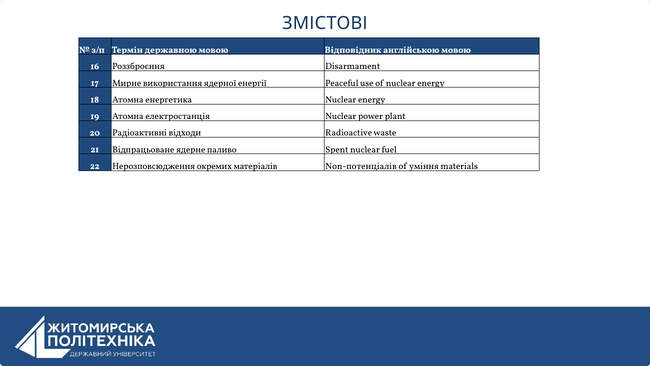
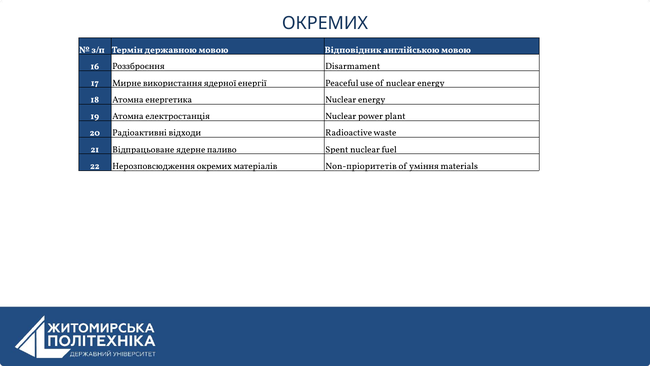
ЗМІСТОВІ at (325, 23): ЗМІСТОВІ -> ОКРЕМИХ
Non-потенціалів: Non-потенціалів -> Non-пріоритетів
